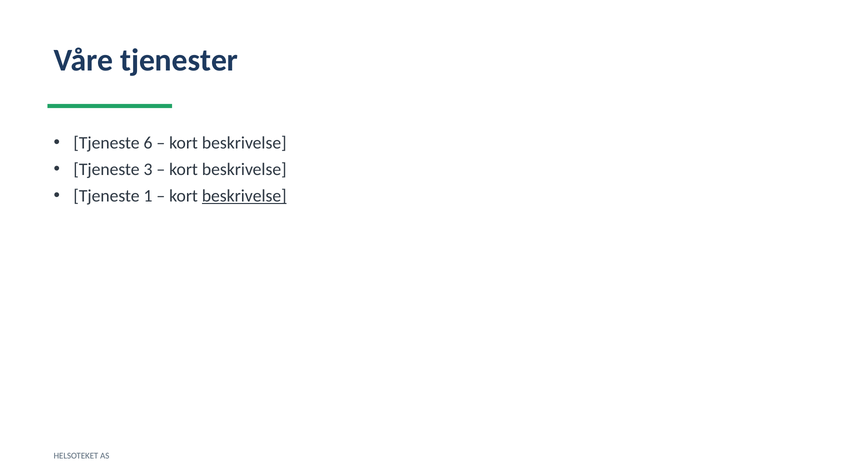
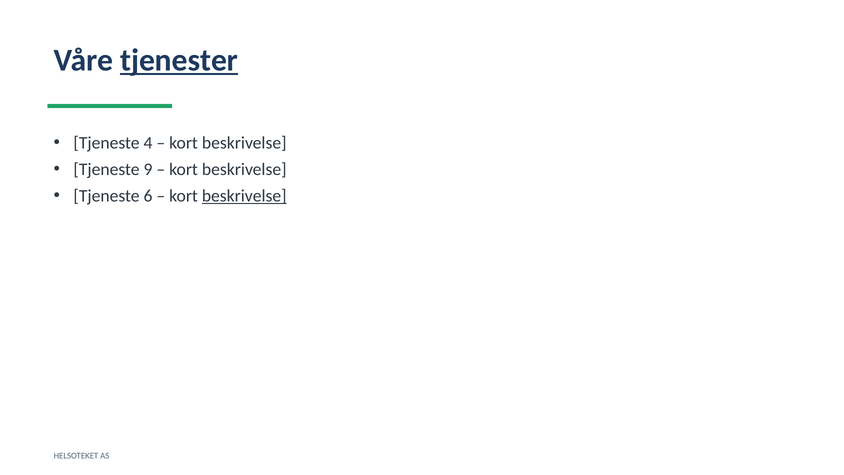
tjenester underline: none -> present
6: 6 -> 4
3: 3 -> 9
1: 1 -> 6
